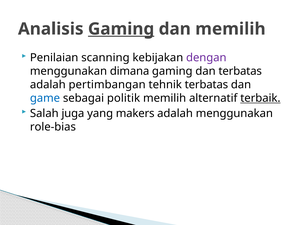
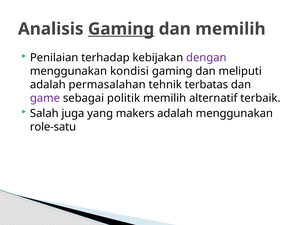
scanning: scanning -> terhadap
dimana: dimana -> kondisi
dan terbatas: terbatas -> meliputi
pertimbangan: pertimbangan -> permasalahan
game colour: blue -> purple
terbaik underline: present -> none
role-bias: role-bias -> role-satu
